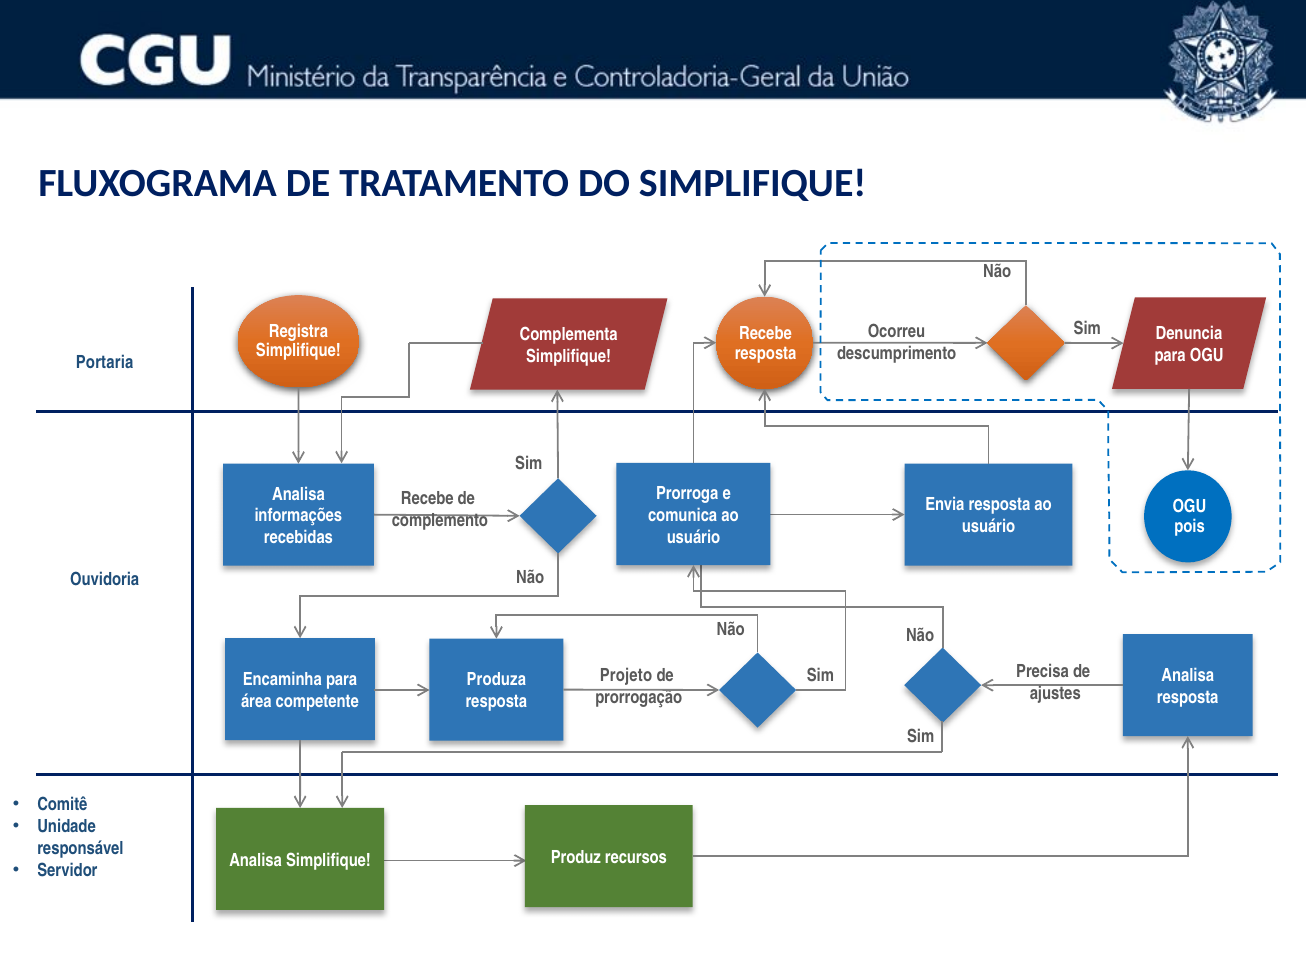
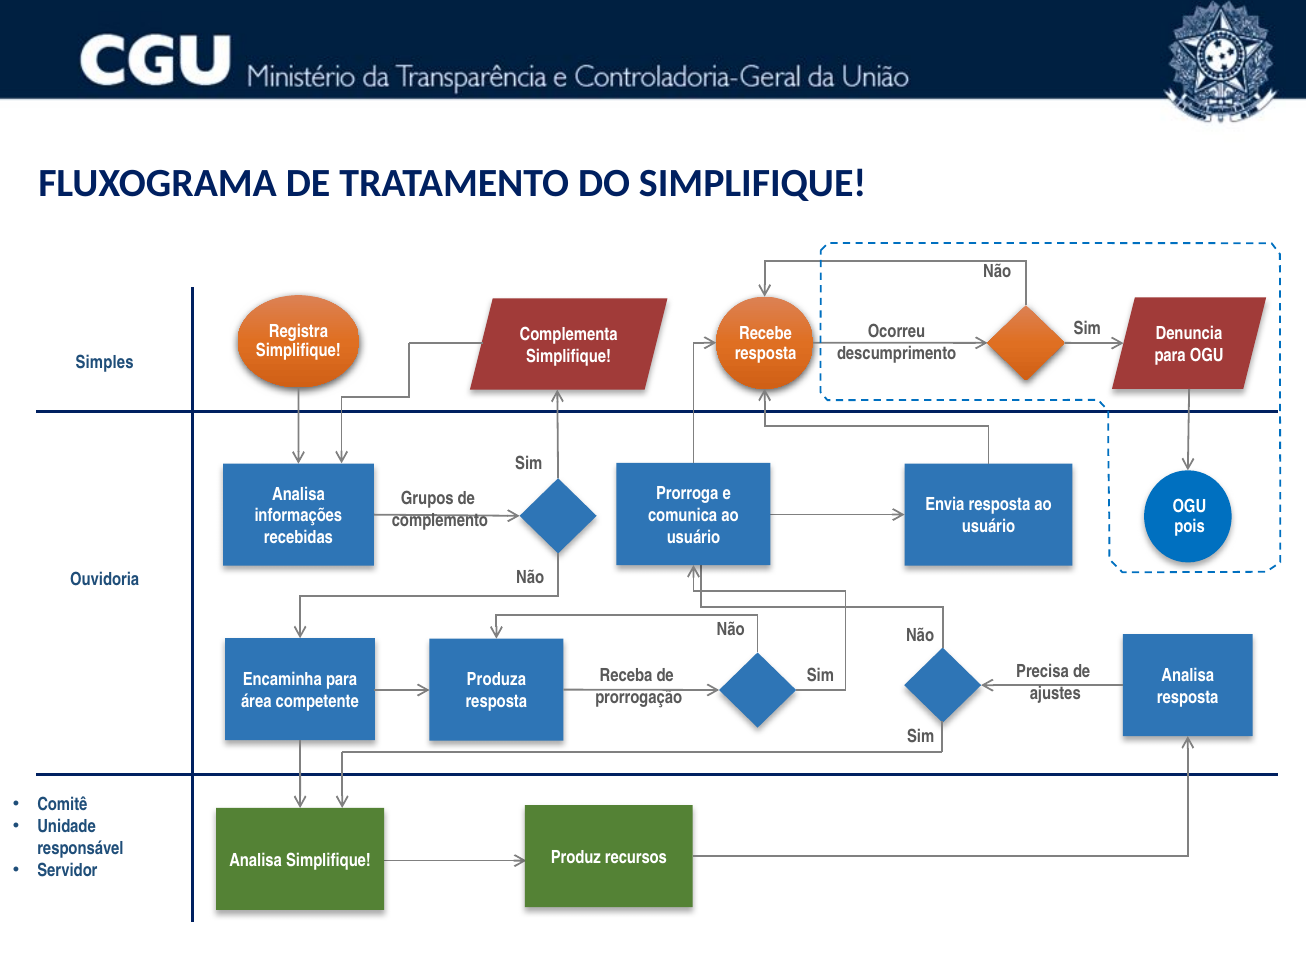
Portaria: Portaria -> Simples
Recebe at (427, 498): Recebe -> Grupos
Projeto: Projeto -> Receba
